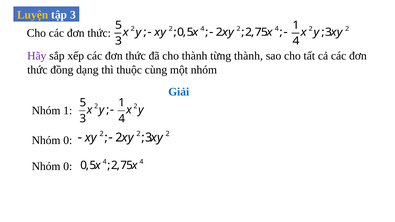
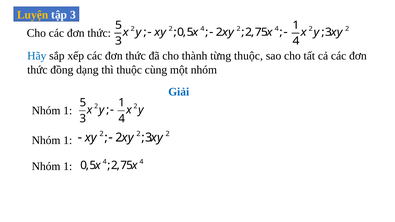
Hãy colour: purple -> blue
từng thành: thành -> thuộc
0 at (68, 141): 0 -> 1
0 at (68, 167): 0 -> 1
